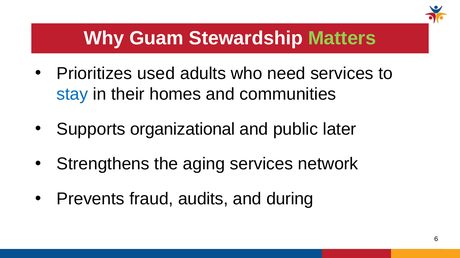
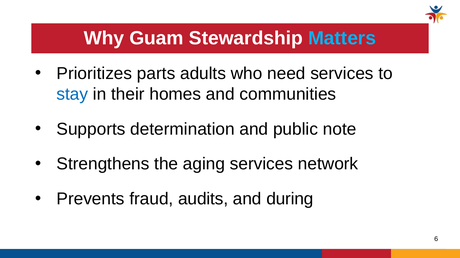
Matters colour: light green -> light blue
used: used -> parts
organizational: organizational -> determination
later: later -> note
